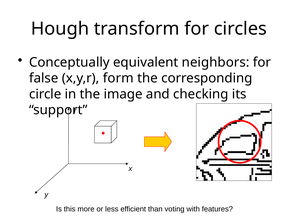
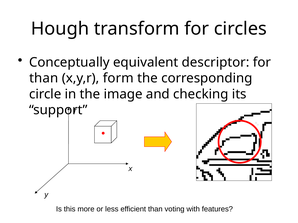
neighbors: neighbors -> descriptor
false at (44, 78): false -> than
